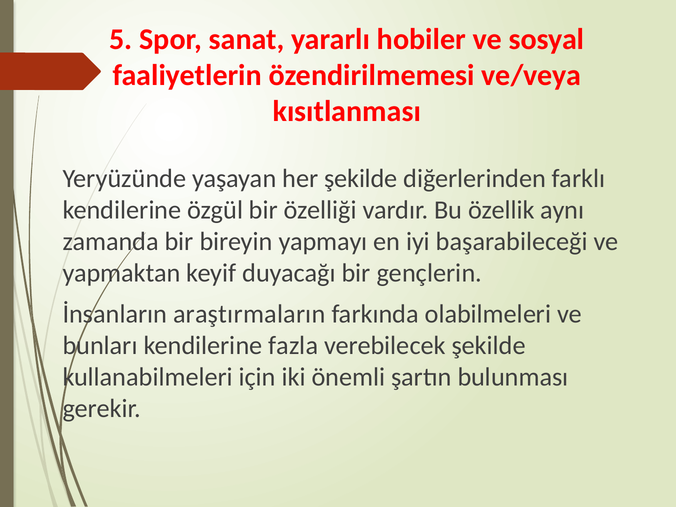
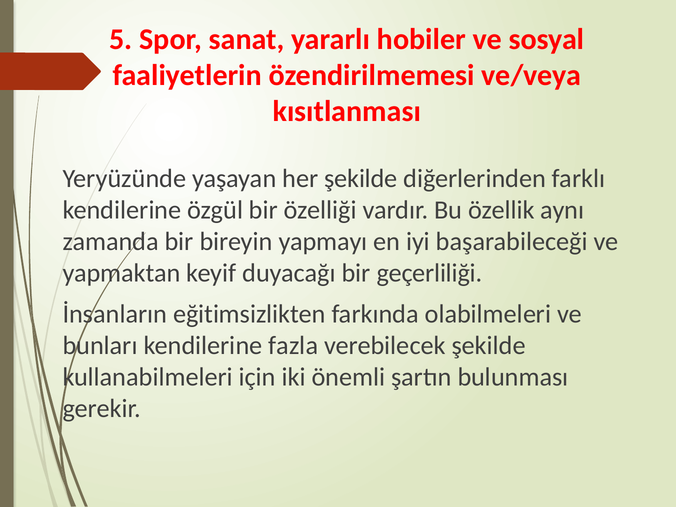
gençlerin: gençlerin -> geçerliliği
araştırmaların: araştırmaların -> eğitimsizlikten
